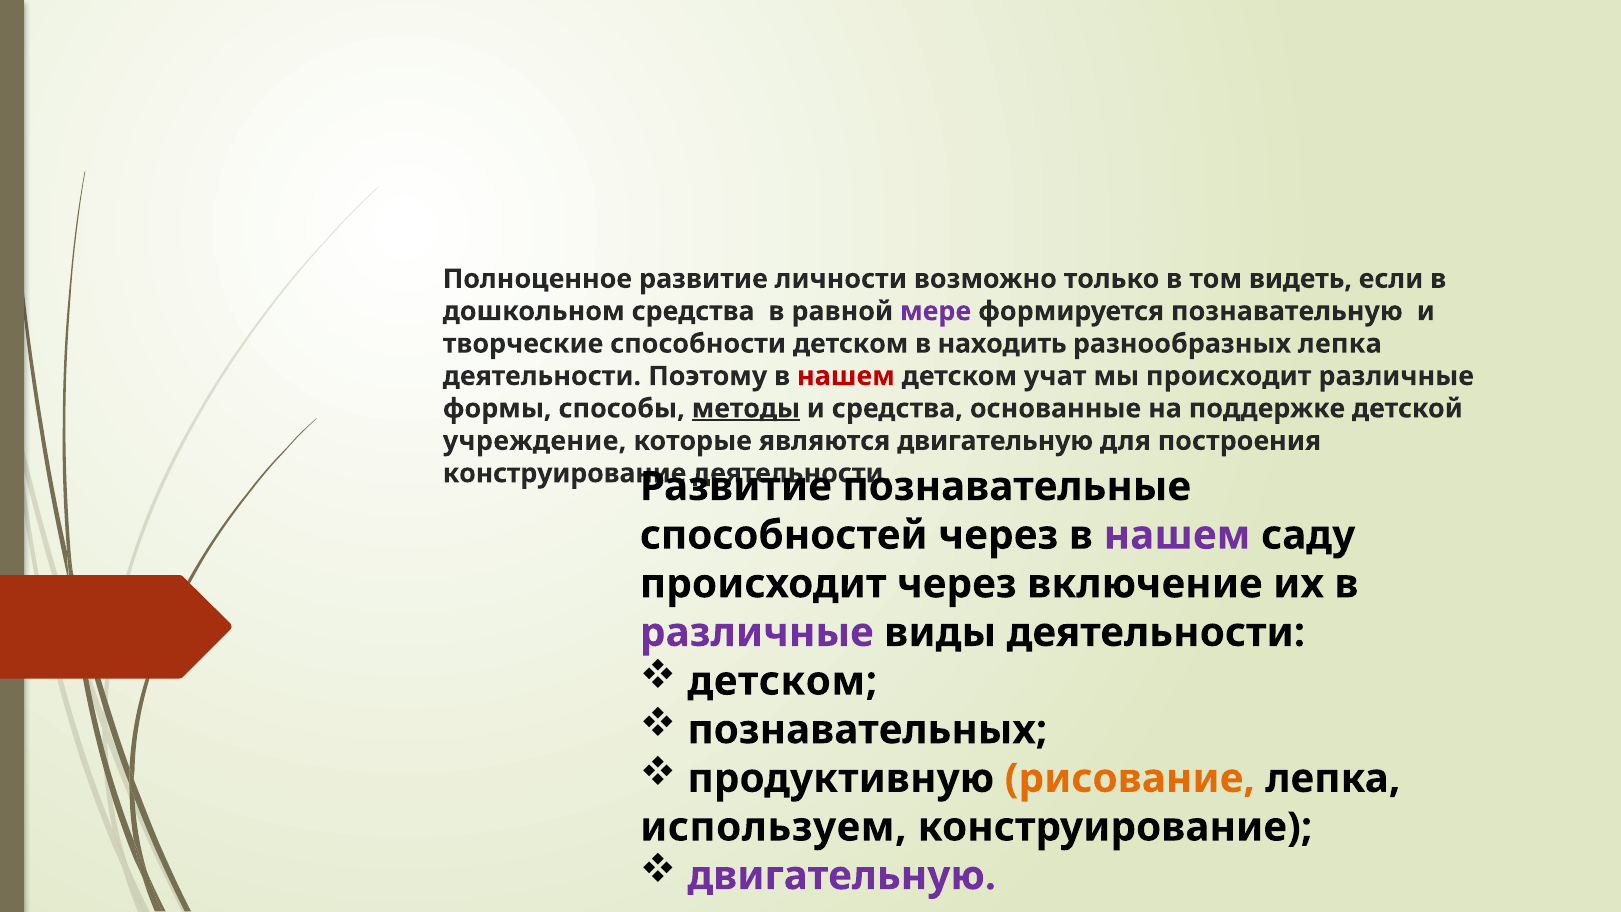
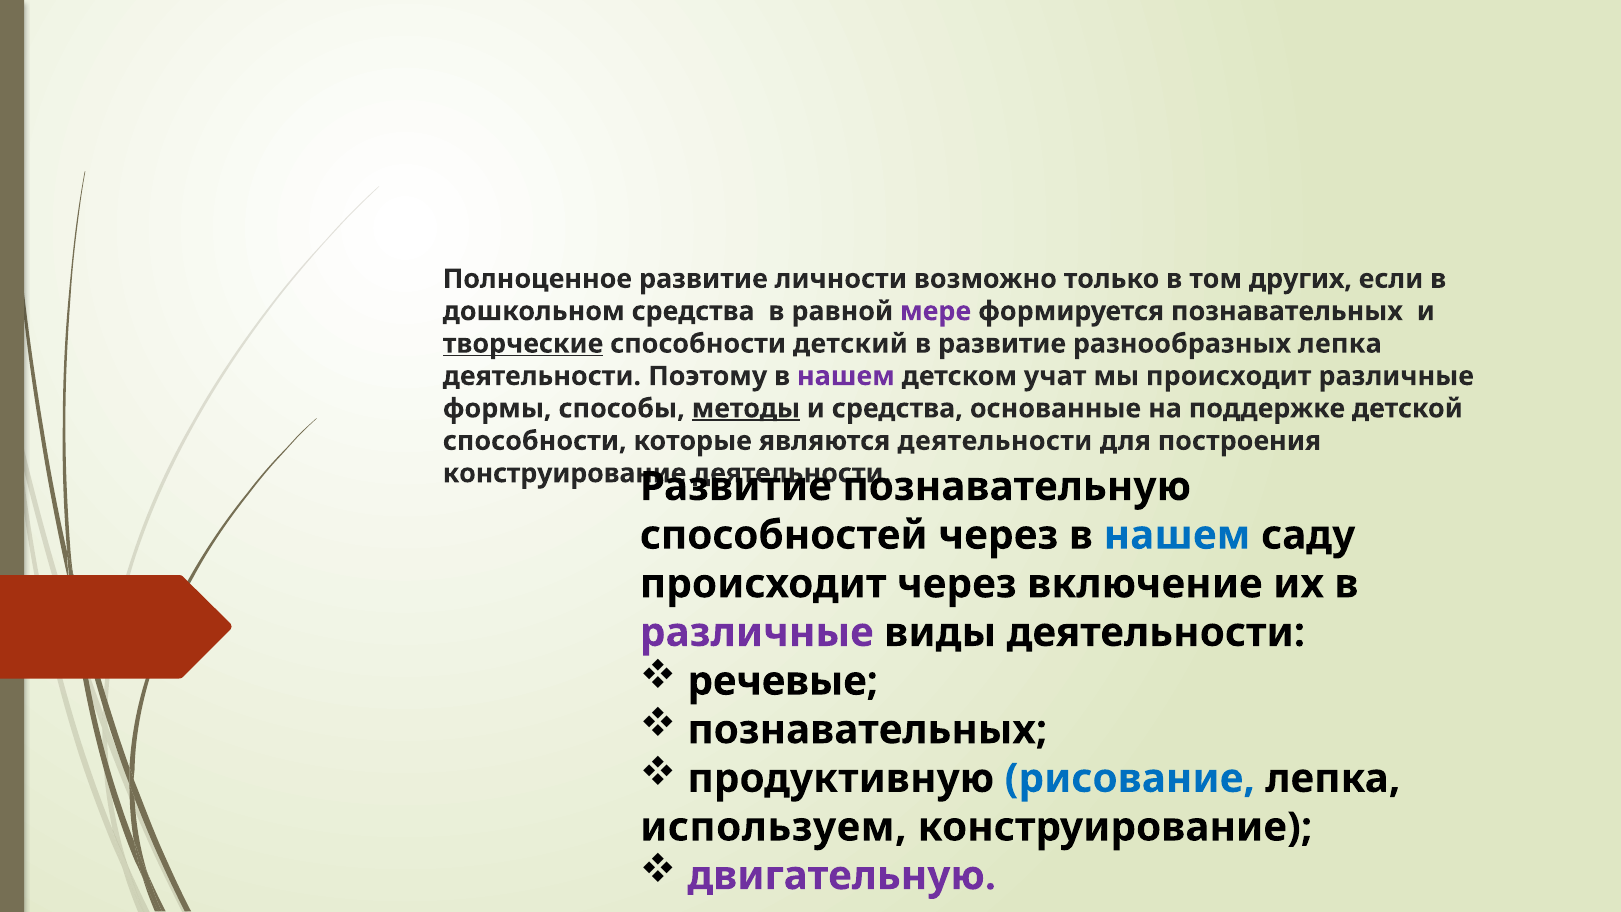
видеть: видеть -> других
формируется познавательную: познавательную -> познавательных
творческие underline: none -> present
способности детском: детском -> детский
в находить: находить -> развитие
нашем at (846, 376) colour: red -> purple
учреждение at (535, 441): учреждение -> способности
являются двигательную: двигательную -> деятельности
познавательные: познавательные -> познавательную
нашем at (1177, 535) colour: purple -> blue
детском at (782, 681): детском -> речевые
рисование colour: orange -> blue
